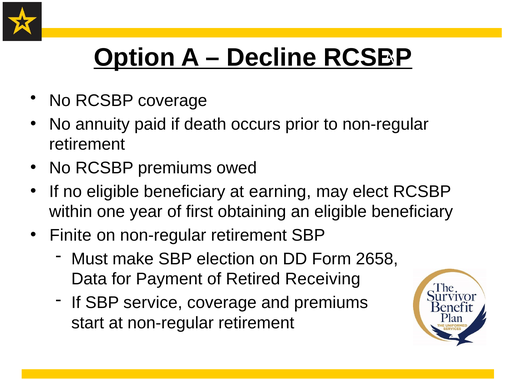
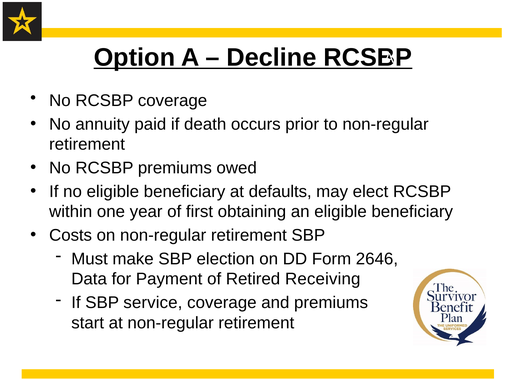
earning: earning -> defaults
Finite: Finite -> Costs
2658: 2658 -> 2646
